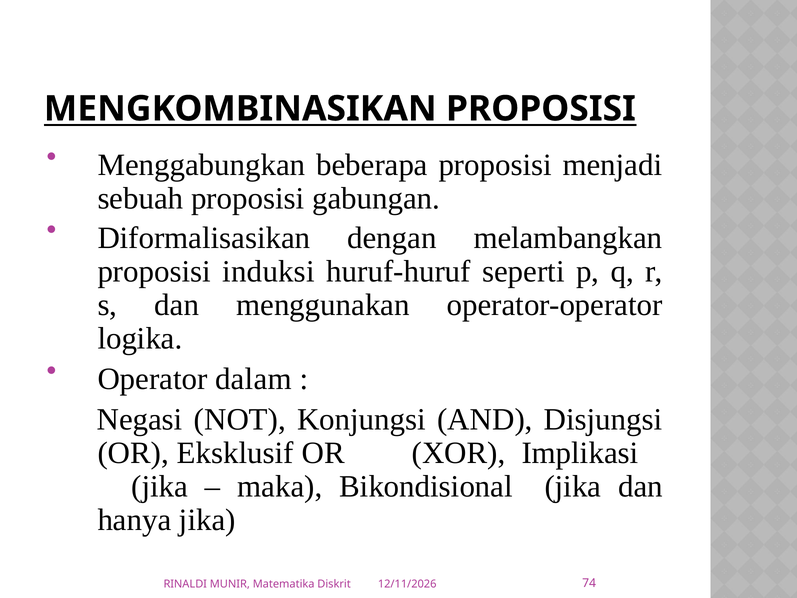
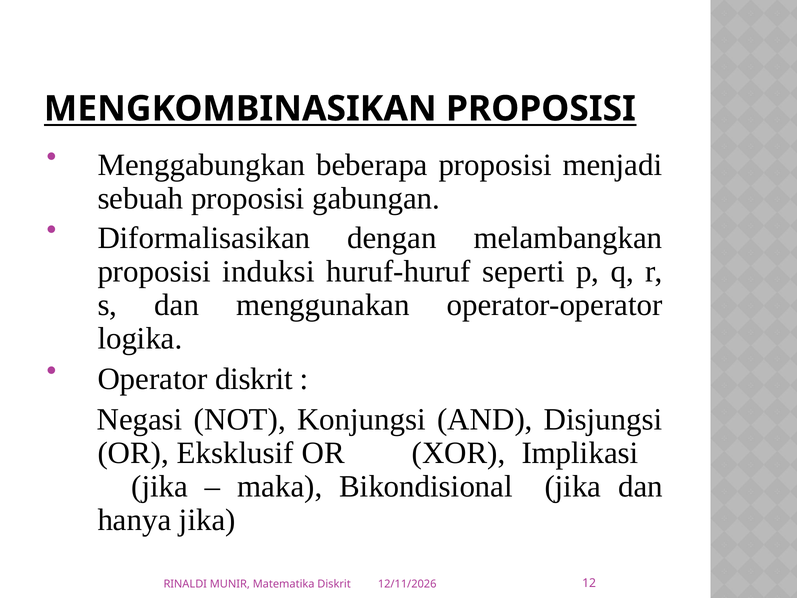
Operator dalam: dalam -> diskrit
74: 74 -> 12
